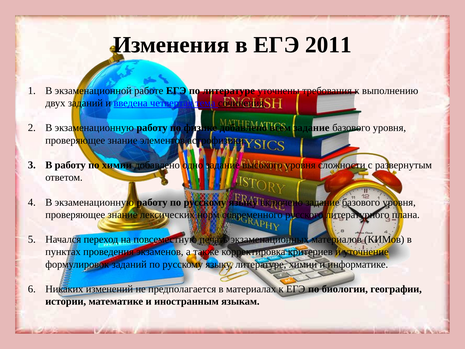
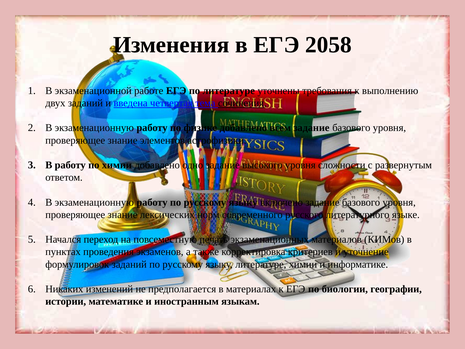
2011: 2011 -> 2058
плана: плана -> языке
